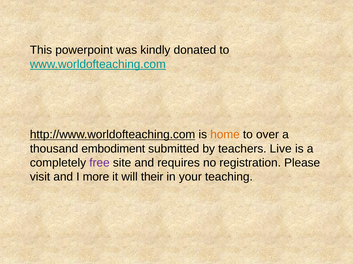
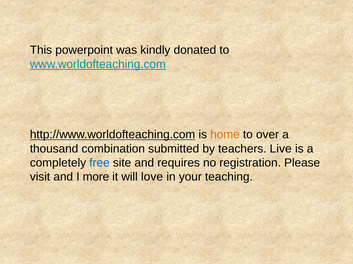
embodiment: embodiment -> combination
free colour: purple -> blue
their: their -> love
